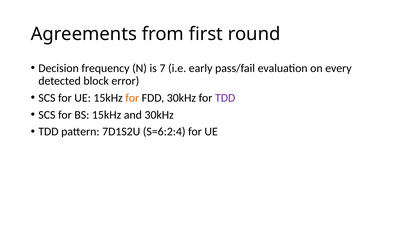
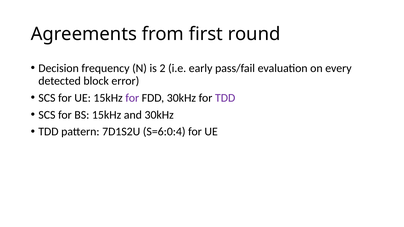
7: 7 -> 2
for at (132, 98) colour: orange -> purple
S=6:2:4: S=6:2:4 -> S=6:0:4
